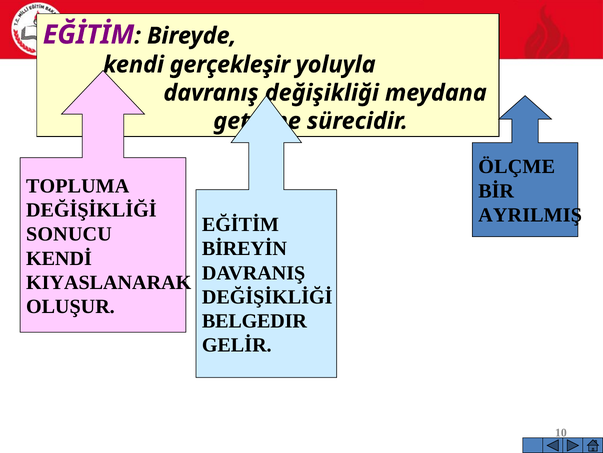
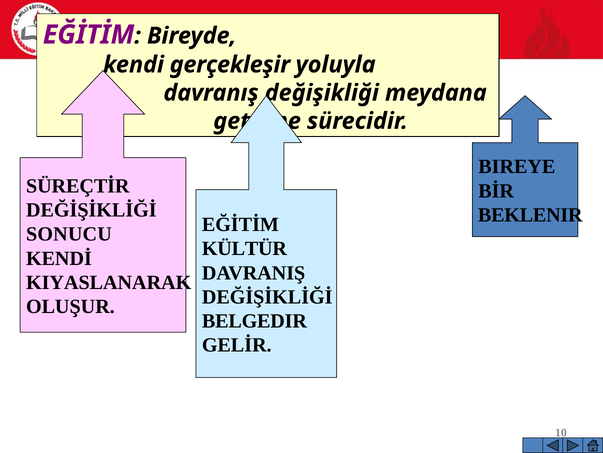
ÖLÇME: ÖLÇME -> BIREYE
TOPLUMA: TOPLUMA -> SÜREÇTİR
AYRILMIŞ: AYRILMIŞ -> BEKLENIR
BİREYİN: BİREYİN -> KÜLTÜR
